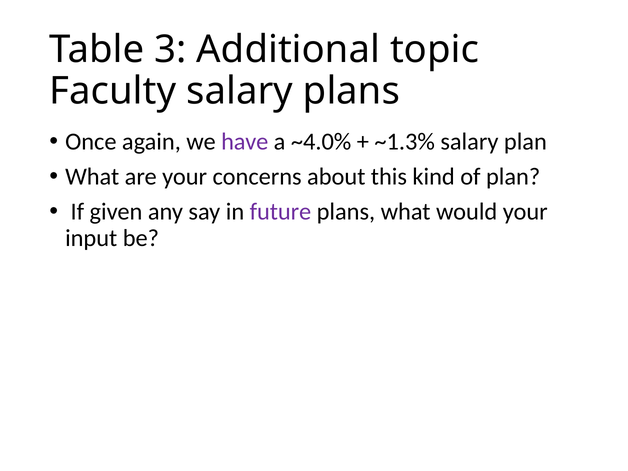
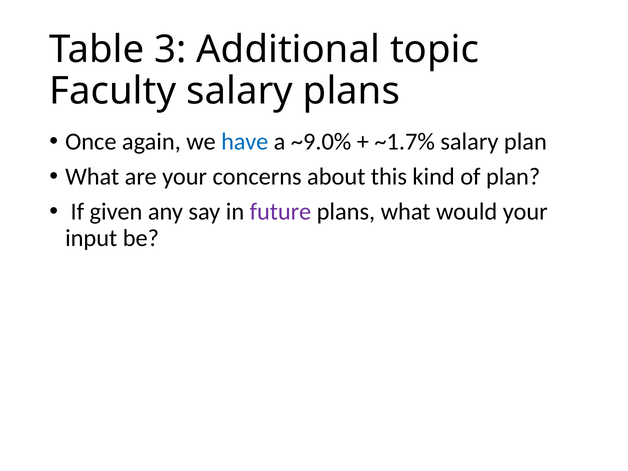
have colour: purple -> blue
~4.0%: ~4.0% -> ~9.0%
~1.3%: ~1.3% -> ~1.7%
